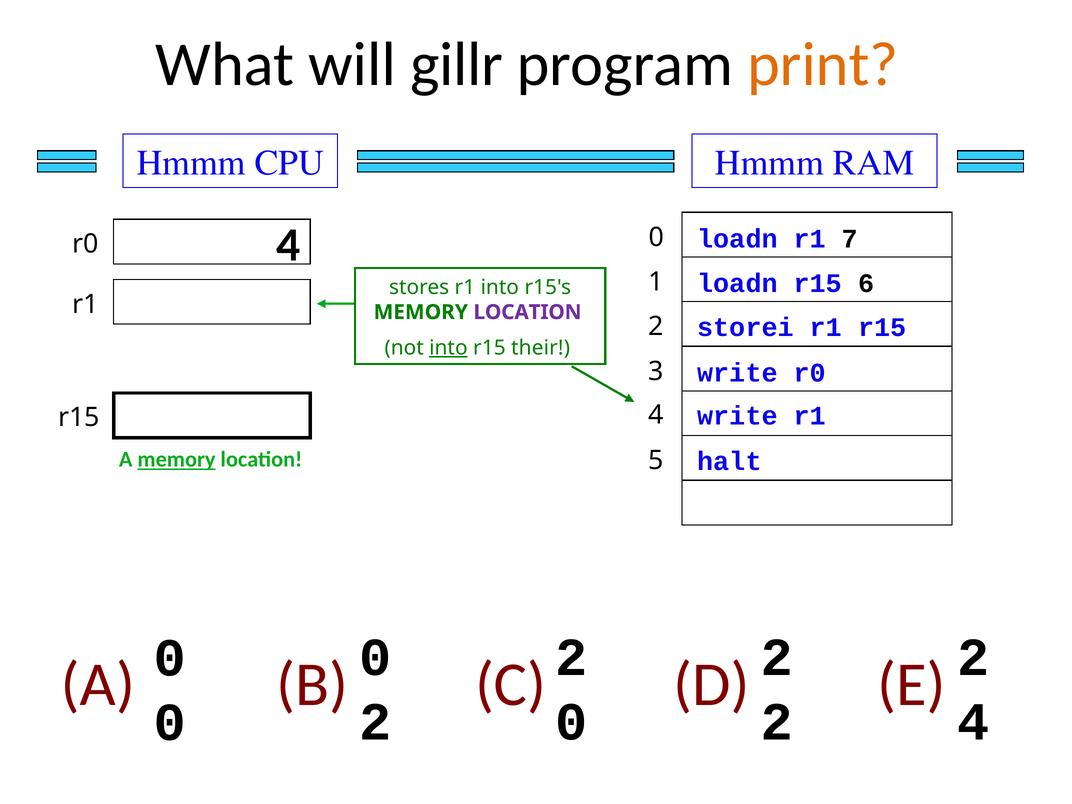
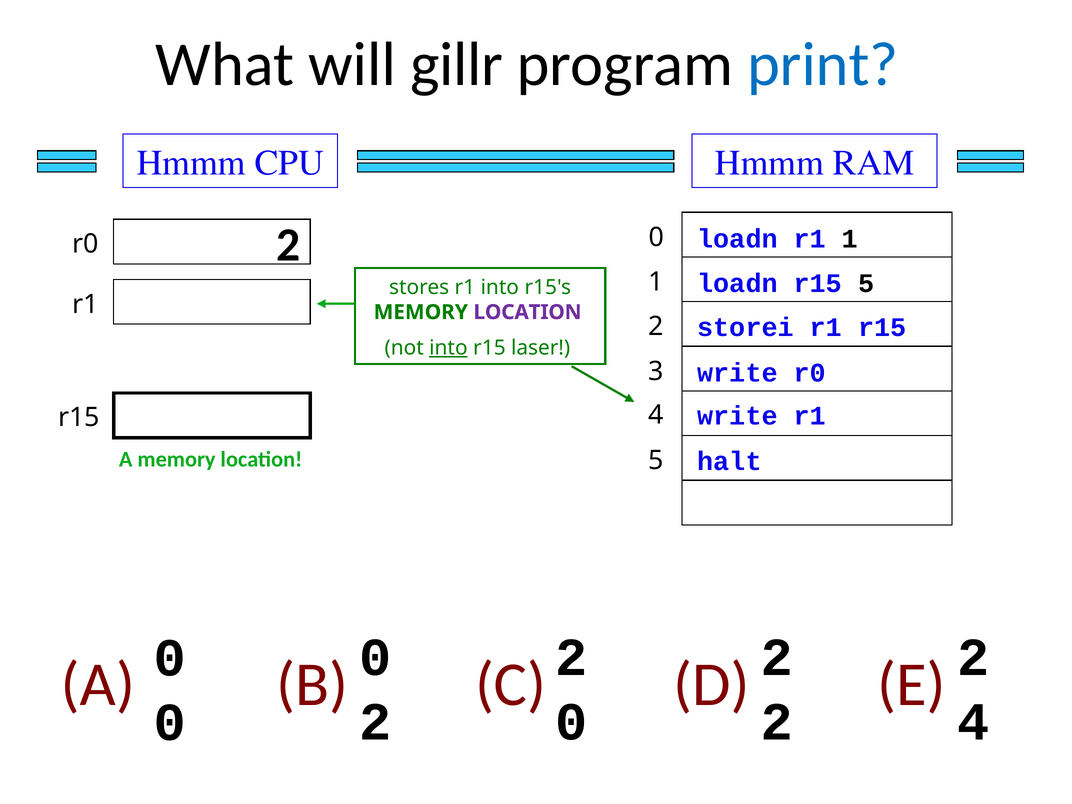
print colour: orange -> blue
r1 7: 7 -> 1
r0 4: 4 -> 2
r15 6: 6 -> 5
their: their -> laser
memory at (176, 460) underline: present -> none
